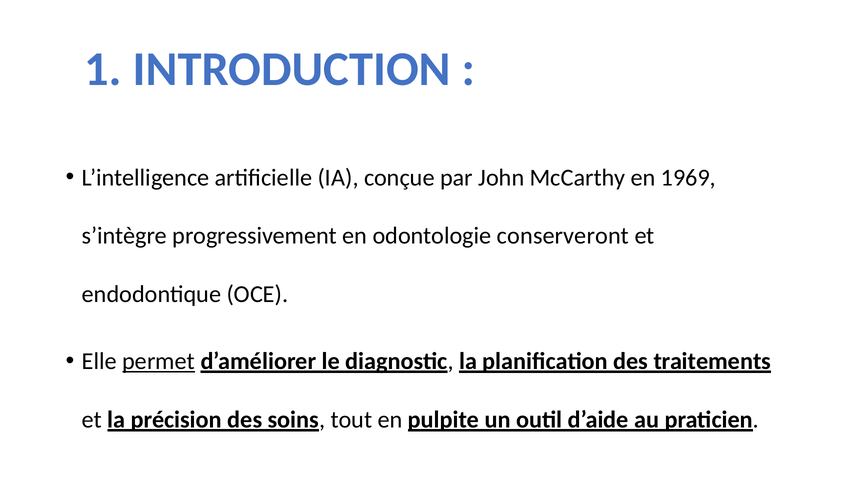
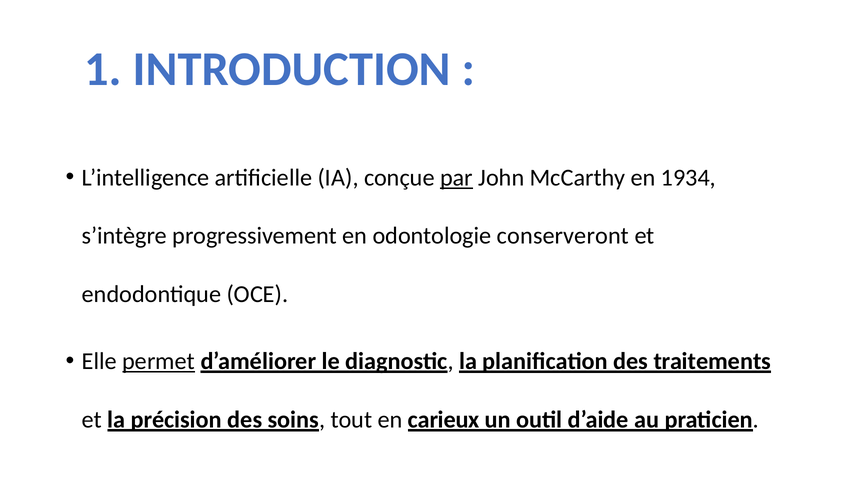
par underline: none -> present
1969: 1969 -> 1934
pulpite: pulpite -> carieux
